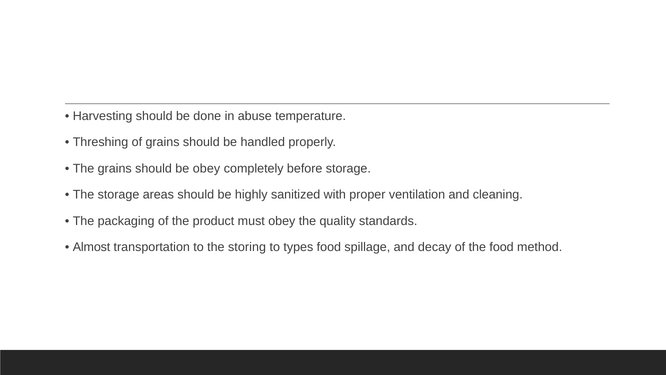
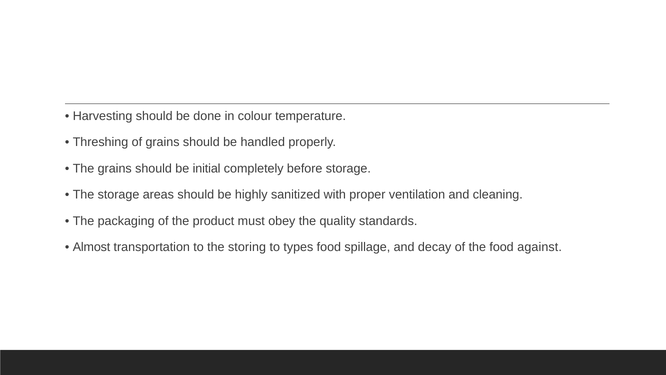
abuse: abuse -> colour
be obey: obey -> initial
method: method -> against
